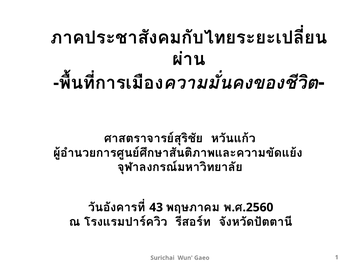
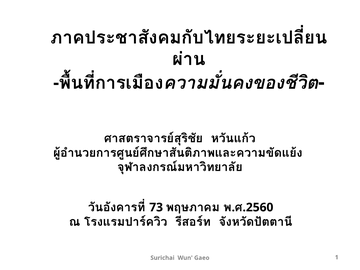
43: 43 -> 73
